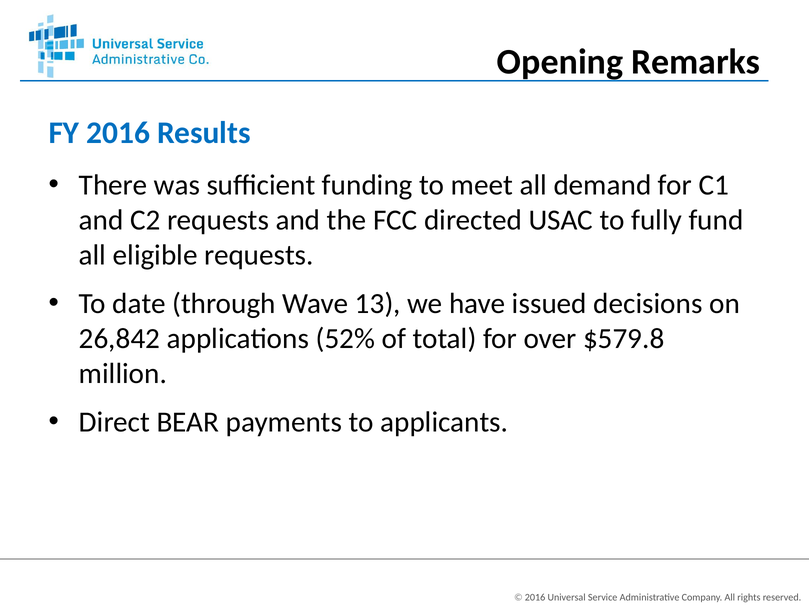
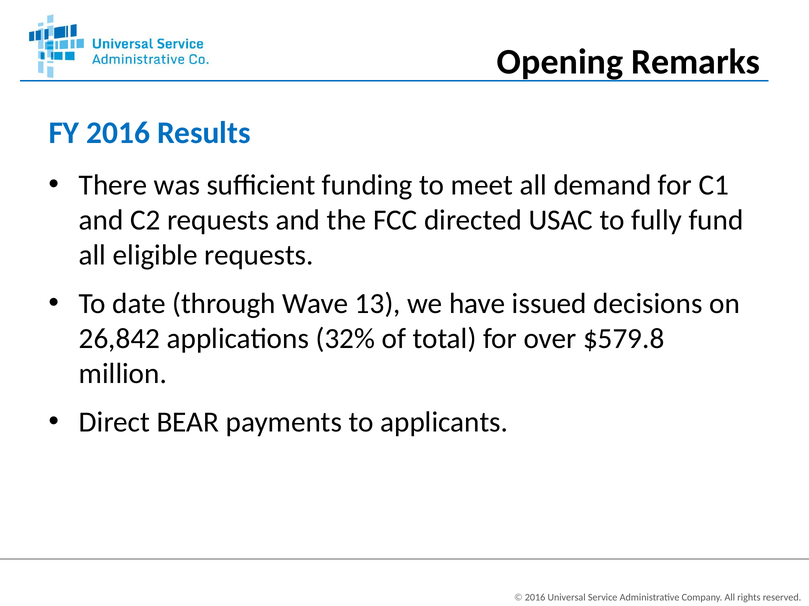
52%: 52% -> 32%
